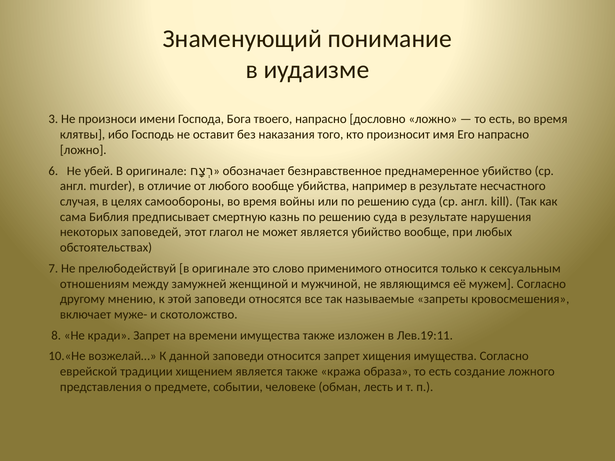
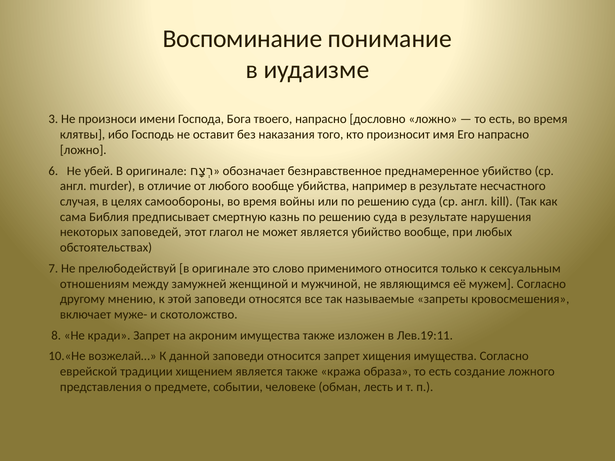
Знаменующий: Знаменующий -> Воспоминание
времени: времени -> акроним
